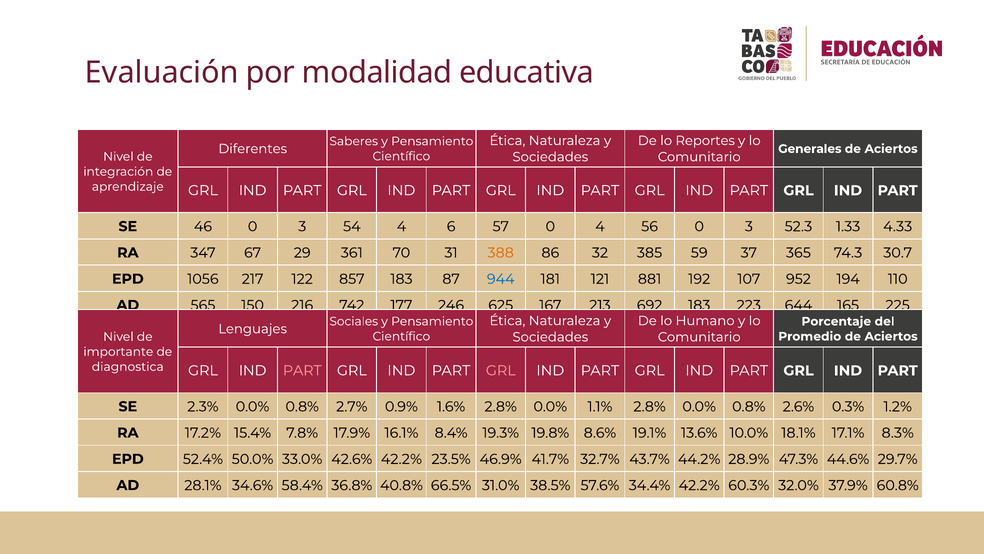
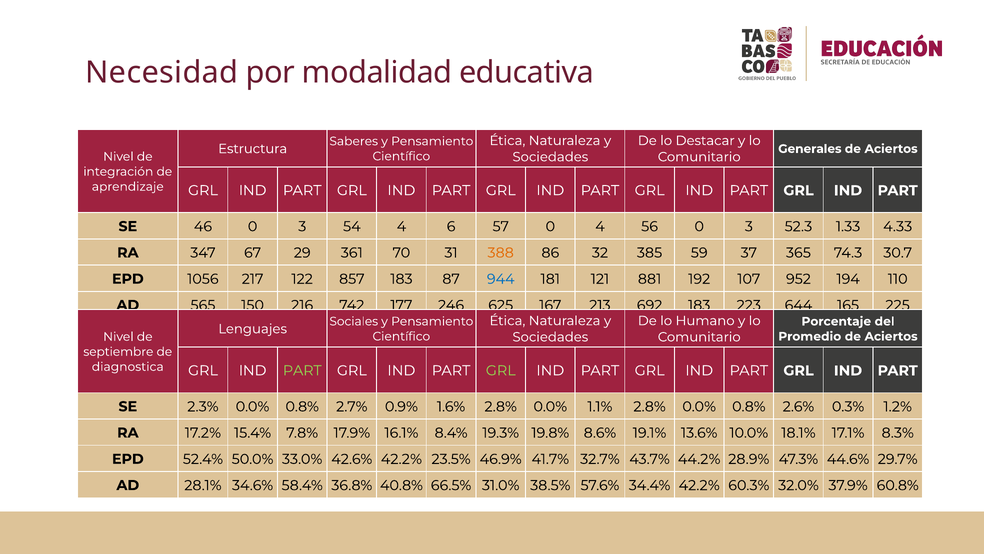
Evaluación: Evaluación -> Necesidad
Reportes: Reportes -> Destacar
Diferentes: Diferentes -> Estructura
importante: importante -> septiembre
PART at (302, 370) colour: pink -> light green
GRL at (501, 370) colour: pink -> light green
